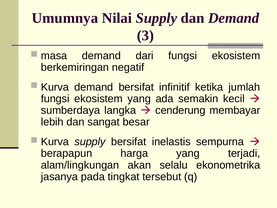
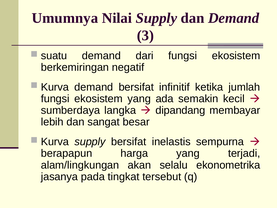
masa: masa -> suatu
cenderung: cenderung -> dipandang
